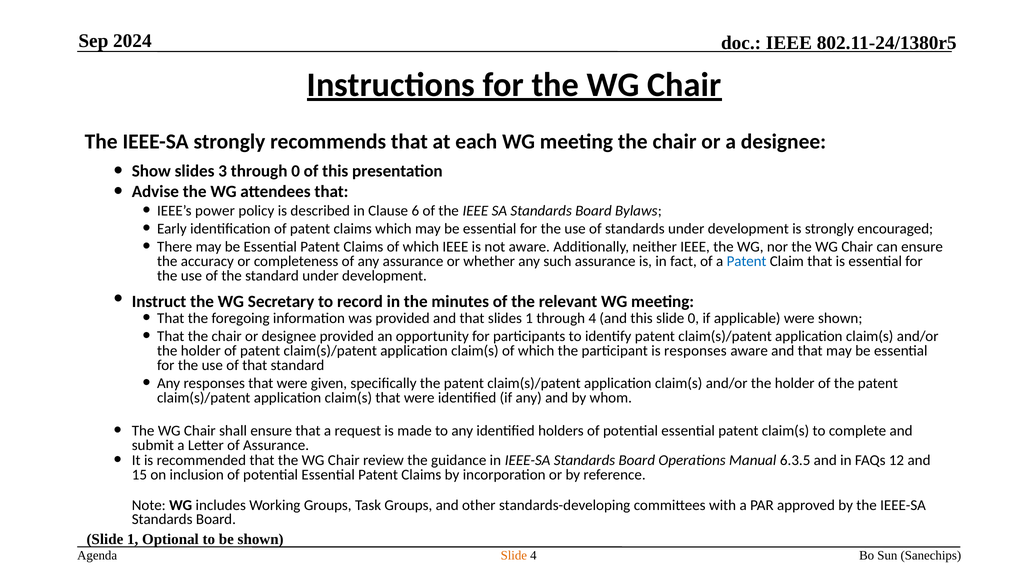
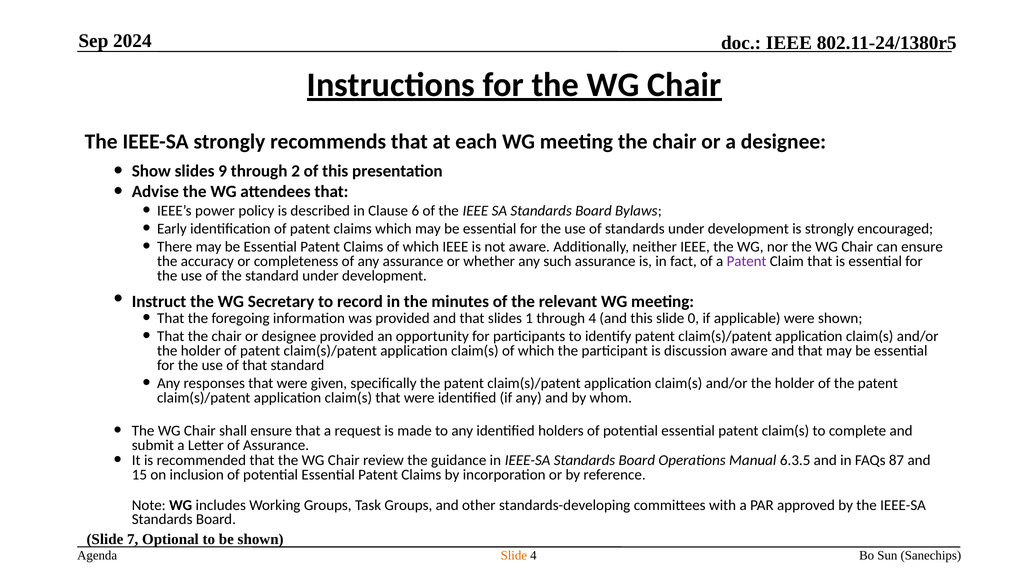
3: 3 -> 9
through 0: 0 -> 2
Patent at (747, 261) colour: blue -> purple
is responses: responses -> discussion
12: 12 -> 87
Slide 1: 1 -> 7
